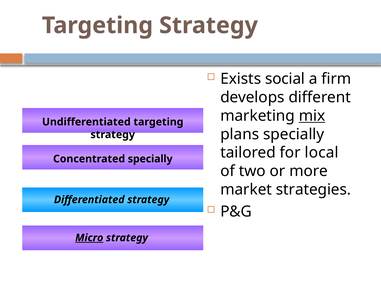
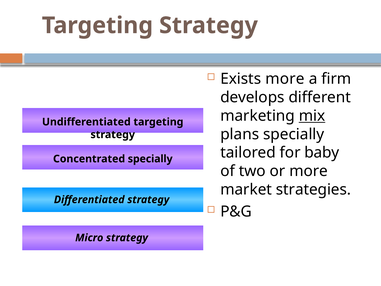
Exists social: social -> more
local: local -> baby
Micro underline: present -> none
